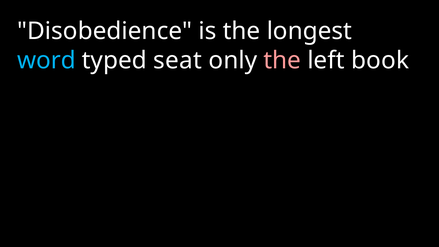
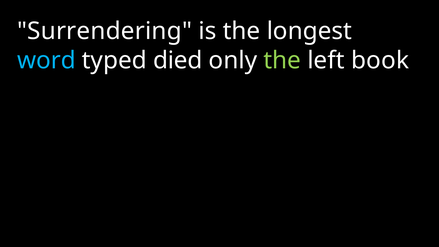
Disobedience: Disobedience -> Surrendering
seat: seat -> died
the at (282, 61) colour: pink -> light green
